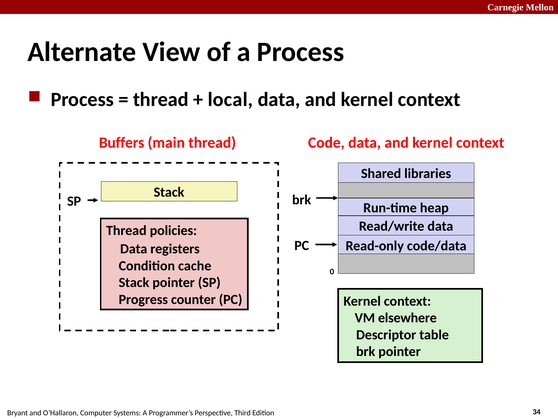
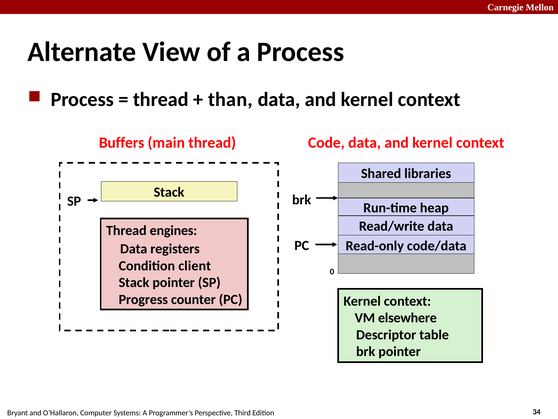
local: local -> than
policies: policies -> engines
cache: cache -> client
